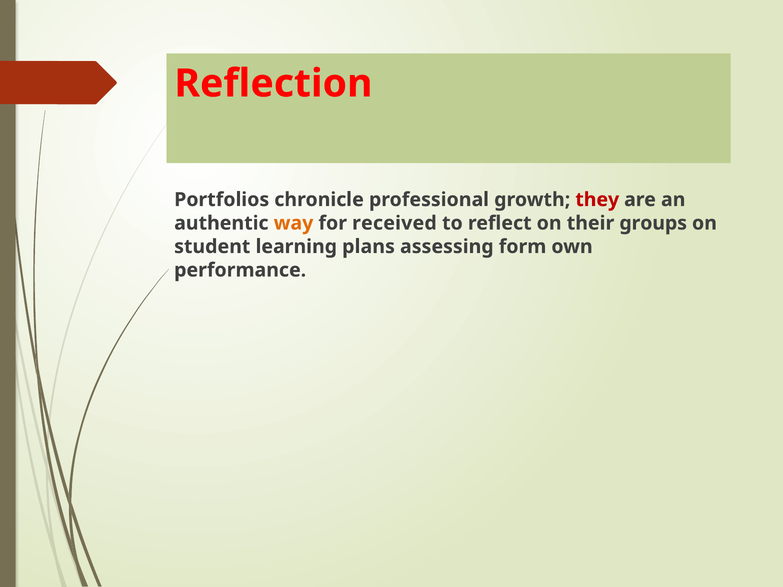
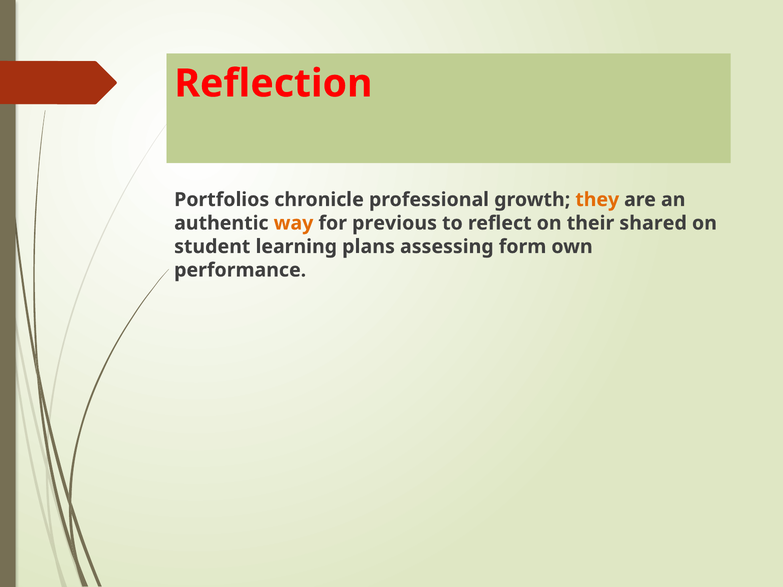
they colour: red -> orange
received: received -> previous
groups: groups -> shared
